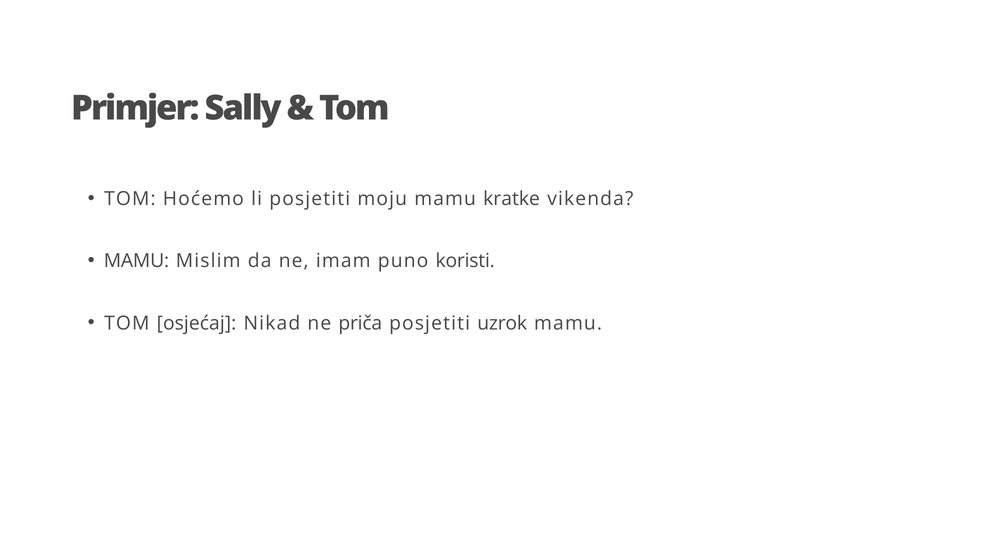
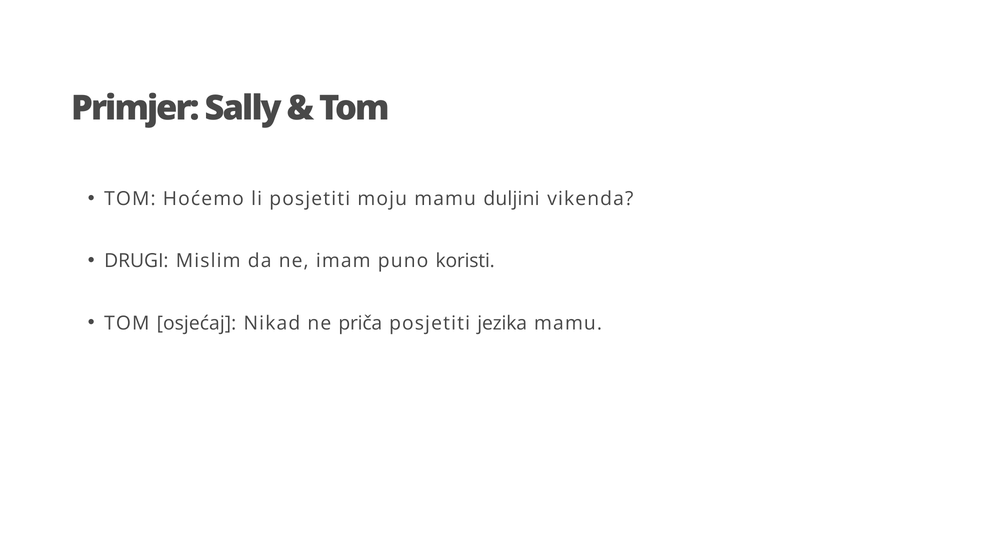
kratke: kratke -> duljini
MAMU at (136, 261): MAMU -> DRUGI
uzrok: uzrok -> jezika
